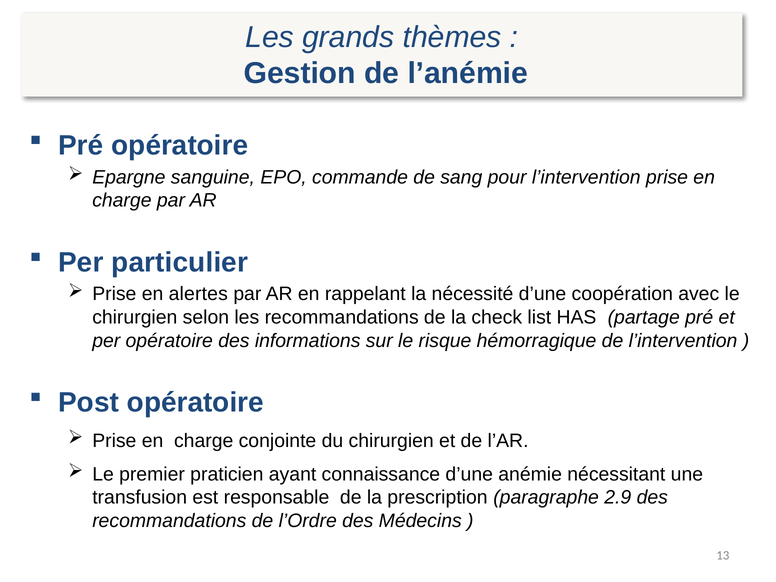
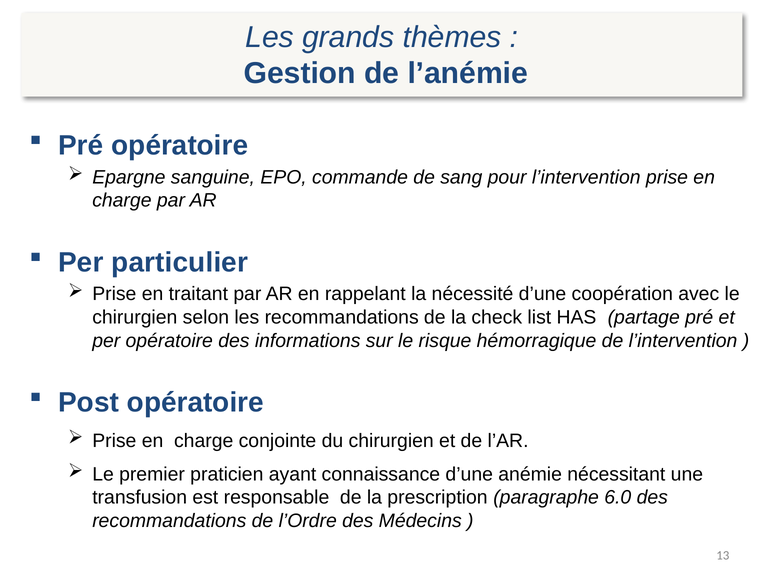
alertes: alertes -> traitant
2.9: 2.9 -> 6.0
